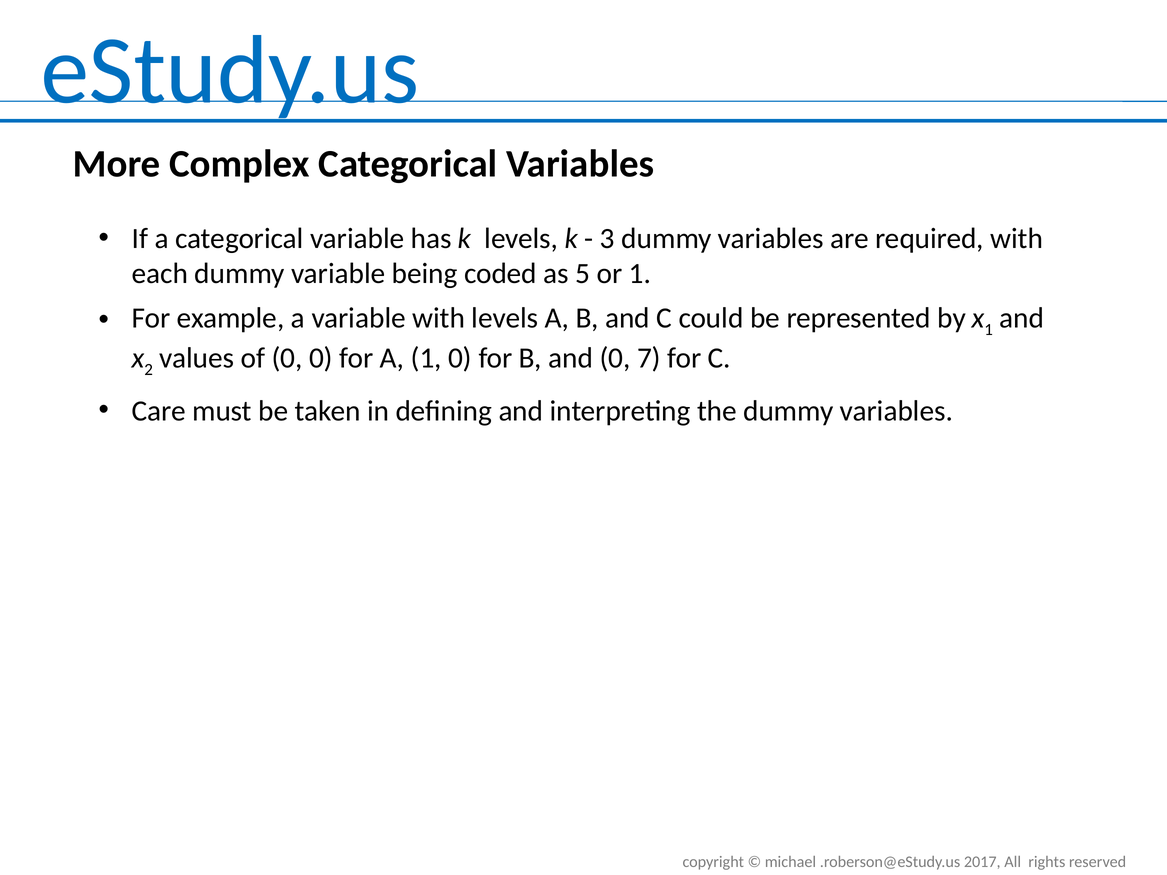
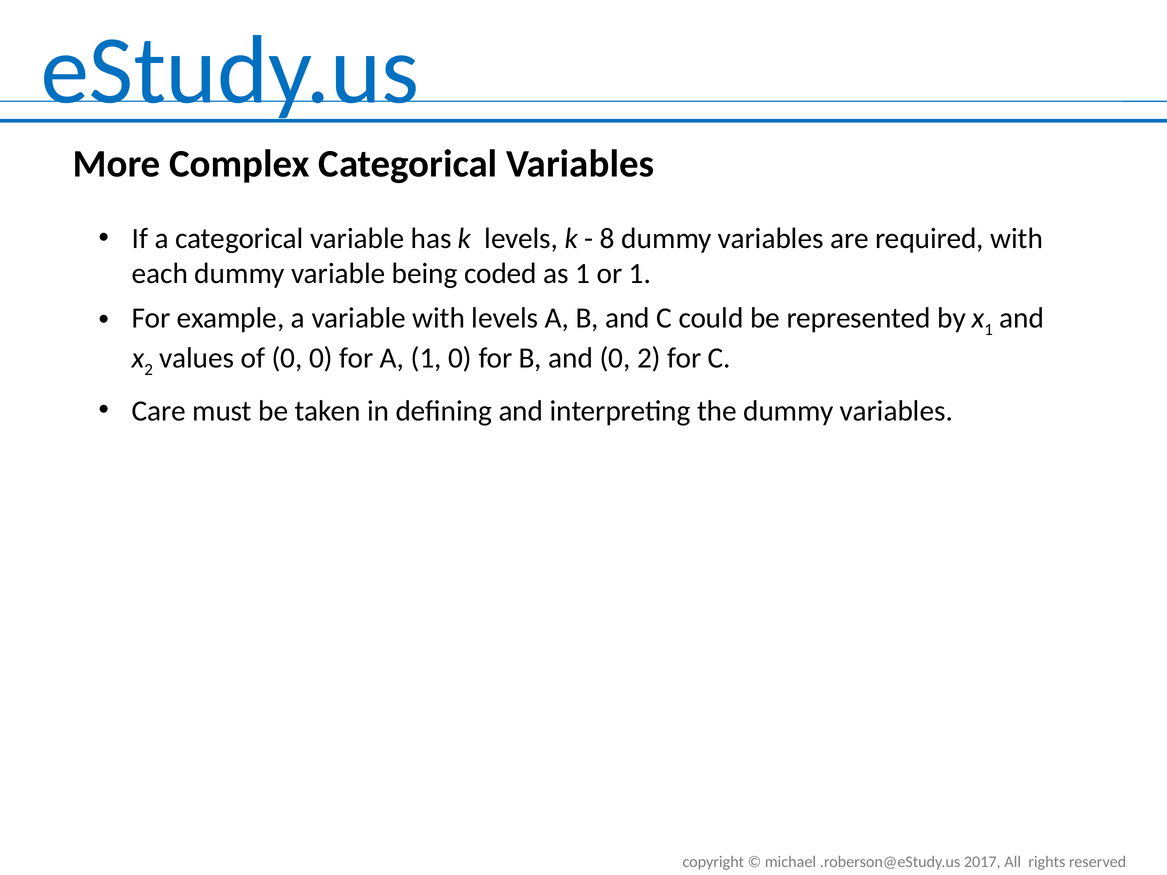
3: 3 -> 8
as 5: 5 -> 1
0 7: 7 -> 2
